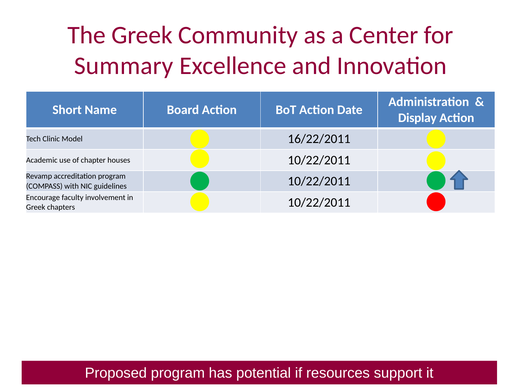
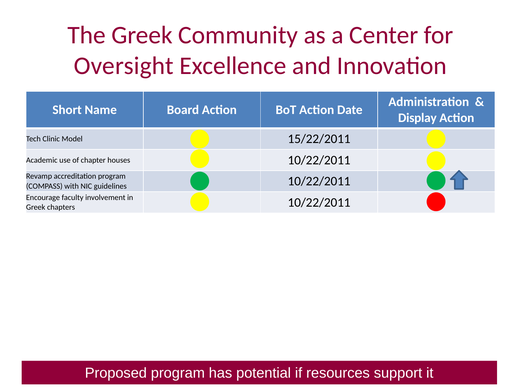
Summary: Summary -> Oversight
16/22/2011: 16/22/2011 -> 15/22/2011
